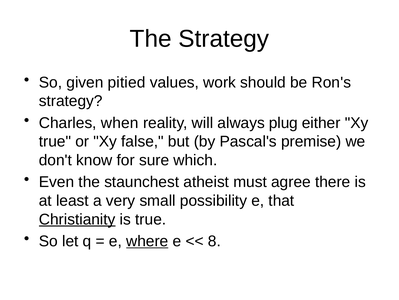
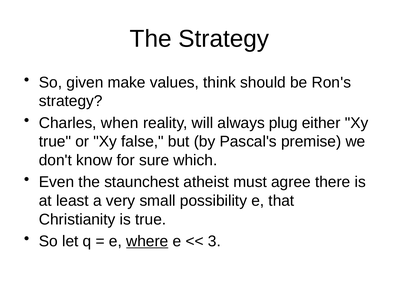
pitied: pitied -> make
work: work -> think
Christianity underline: present -> none
8: 8 -> 3
